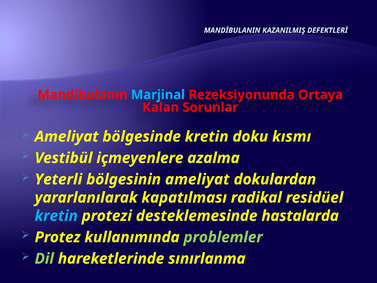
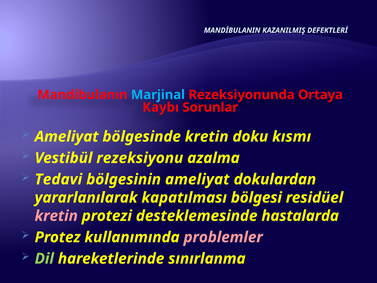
Kalan: Kalan -> Kaybı
içmeyenlere: içmeyenlere -> rezeksiyonu
Yeterli: Yeterli -> Tedavi
radikal: radikal -> bölgesi
kretin at (56, 216) colour: light blue -> pink
problemler colour: light green -> pink
